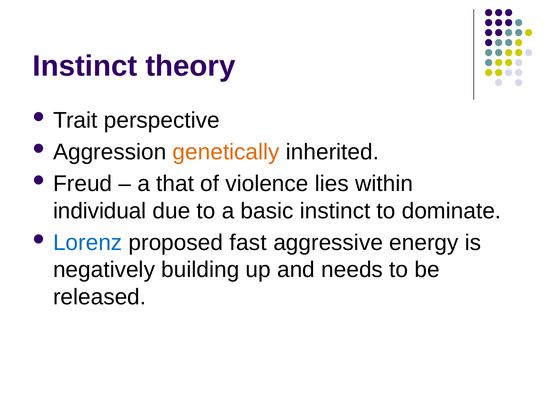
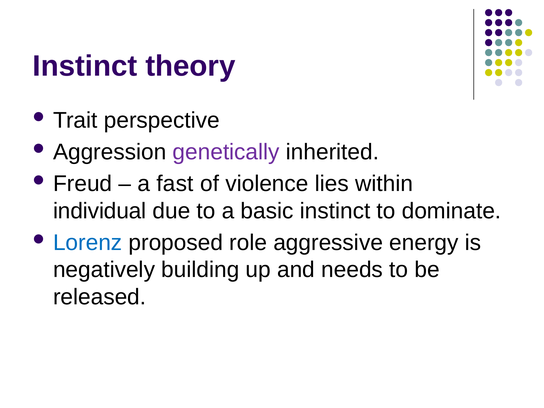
genetically colour: orange -> purple
that: that -> fast
fast: fast -> role
